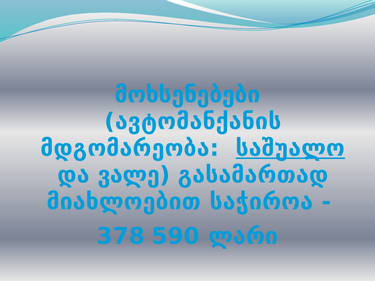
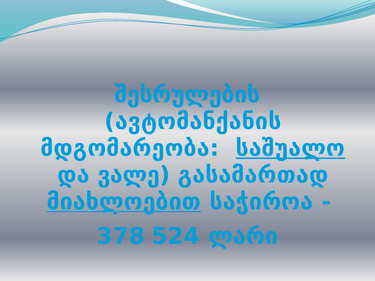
მოხსენებები: მოხსენებები -> შესრულების
მიახლოებით underline: none -> present
590: 590 -> 524
